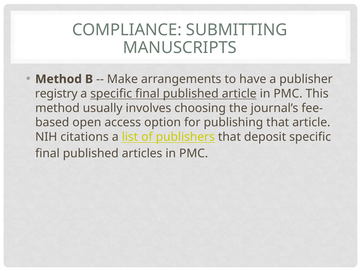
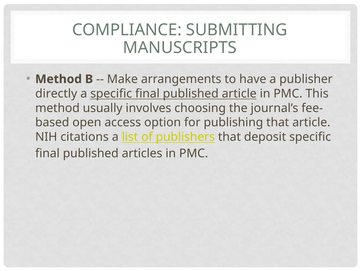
registry: registry -> directly
